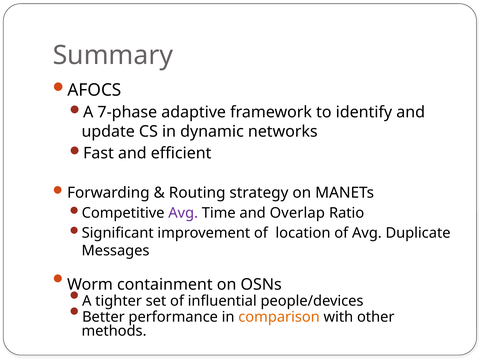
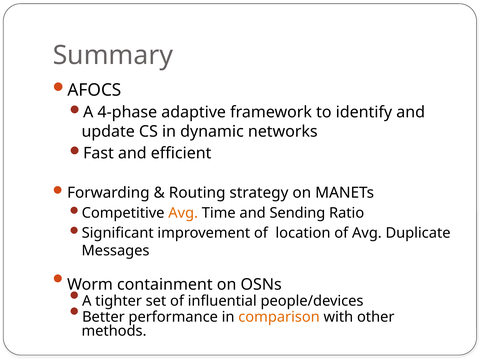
7-phase: 7-phase -> 4-phase
Avg at (183, 213) colour: purple -> orange
Overlap: Overlap -> Sending
